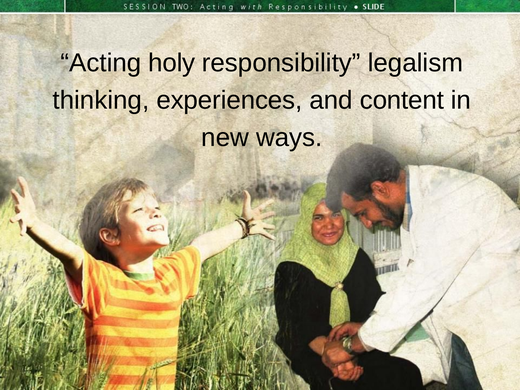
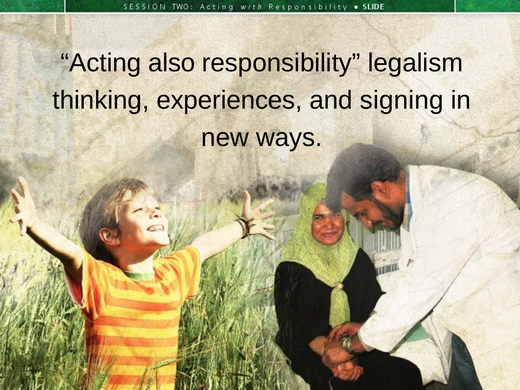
holy: holy -> also
content: content -> signing
